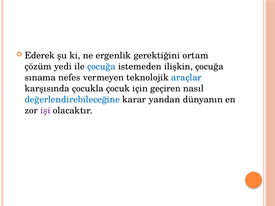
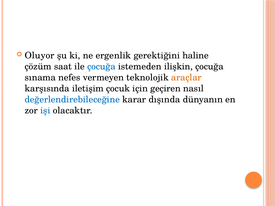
Ederek: Ederek -> Oluyor
ortam: ortam -> haline
yedi: yedi -> saat
araçlar colour: blue -> orange
çocukla: çocukla -> iletişim
yandan: yandan -> dışında
işi colour: purple -> blue
